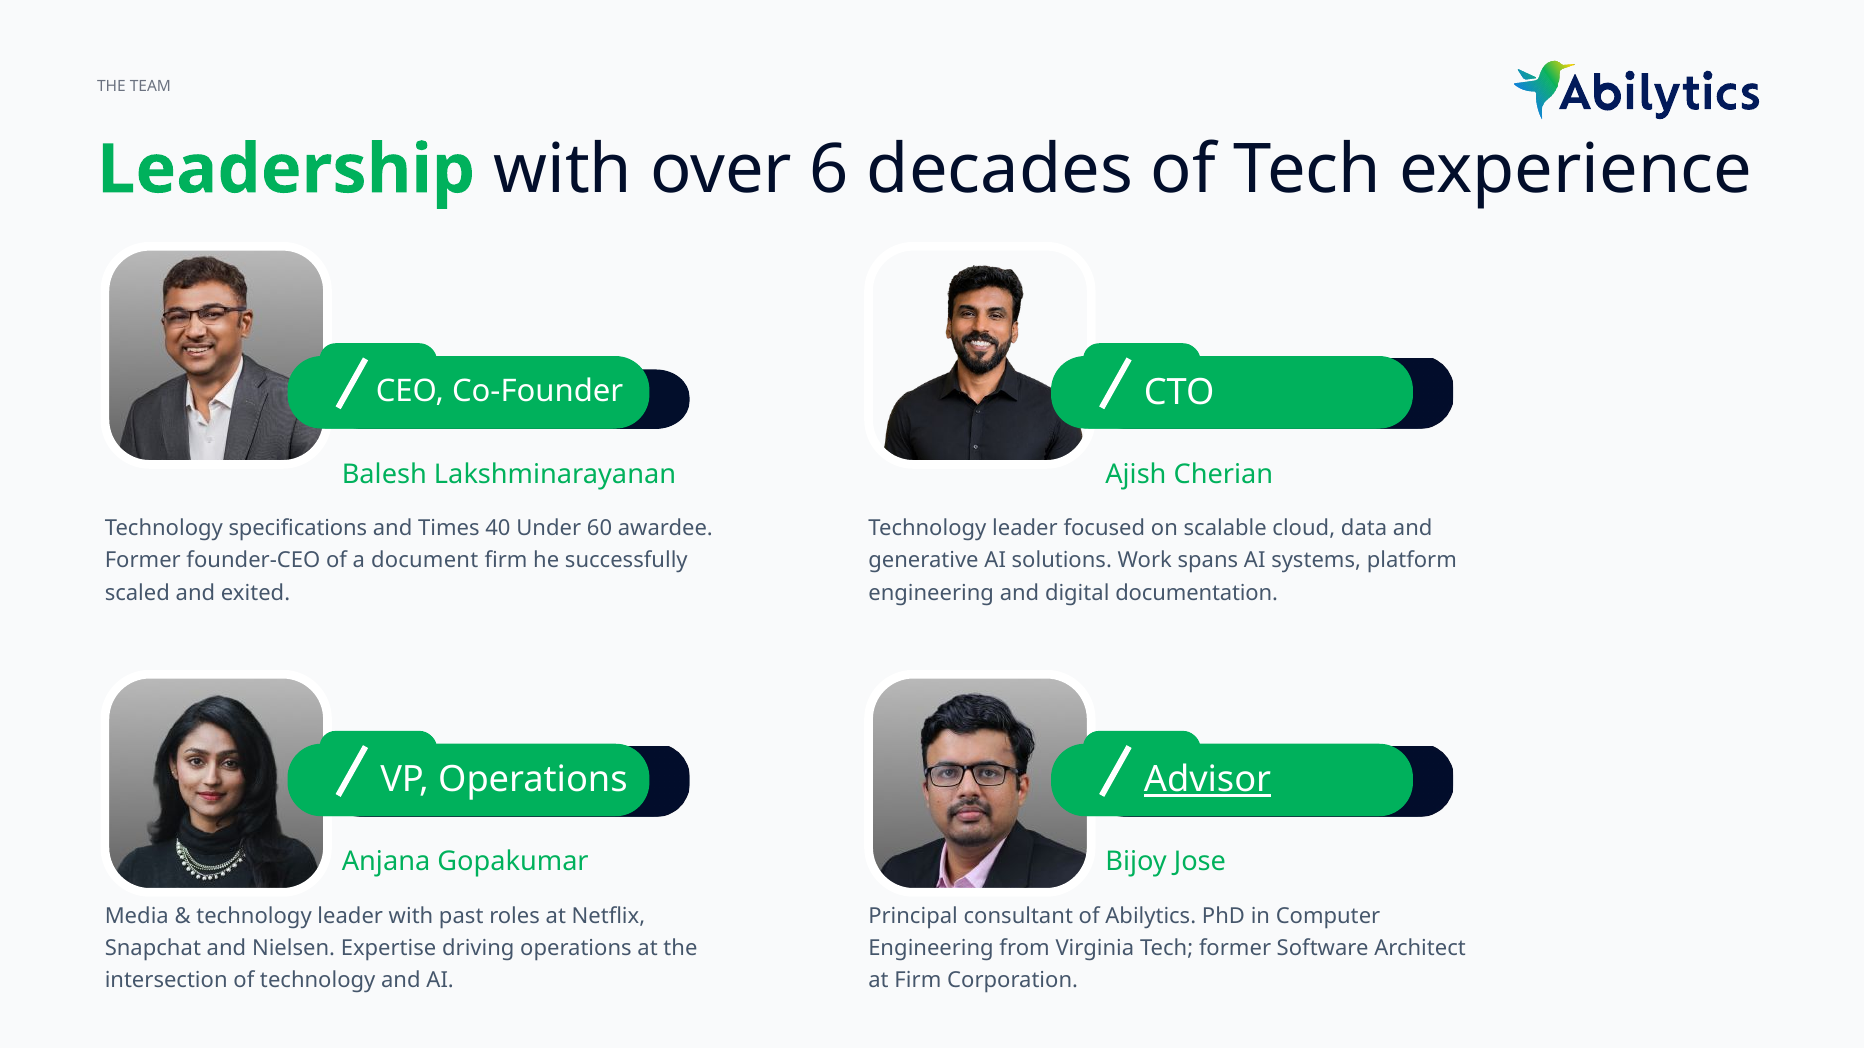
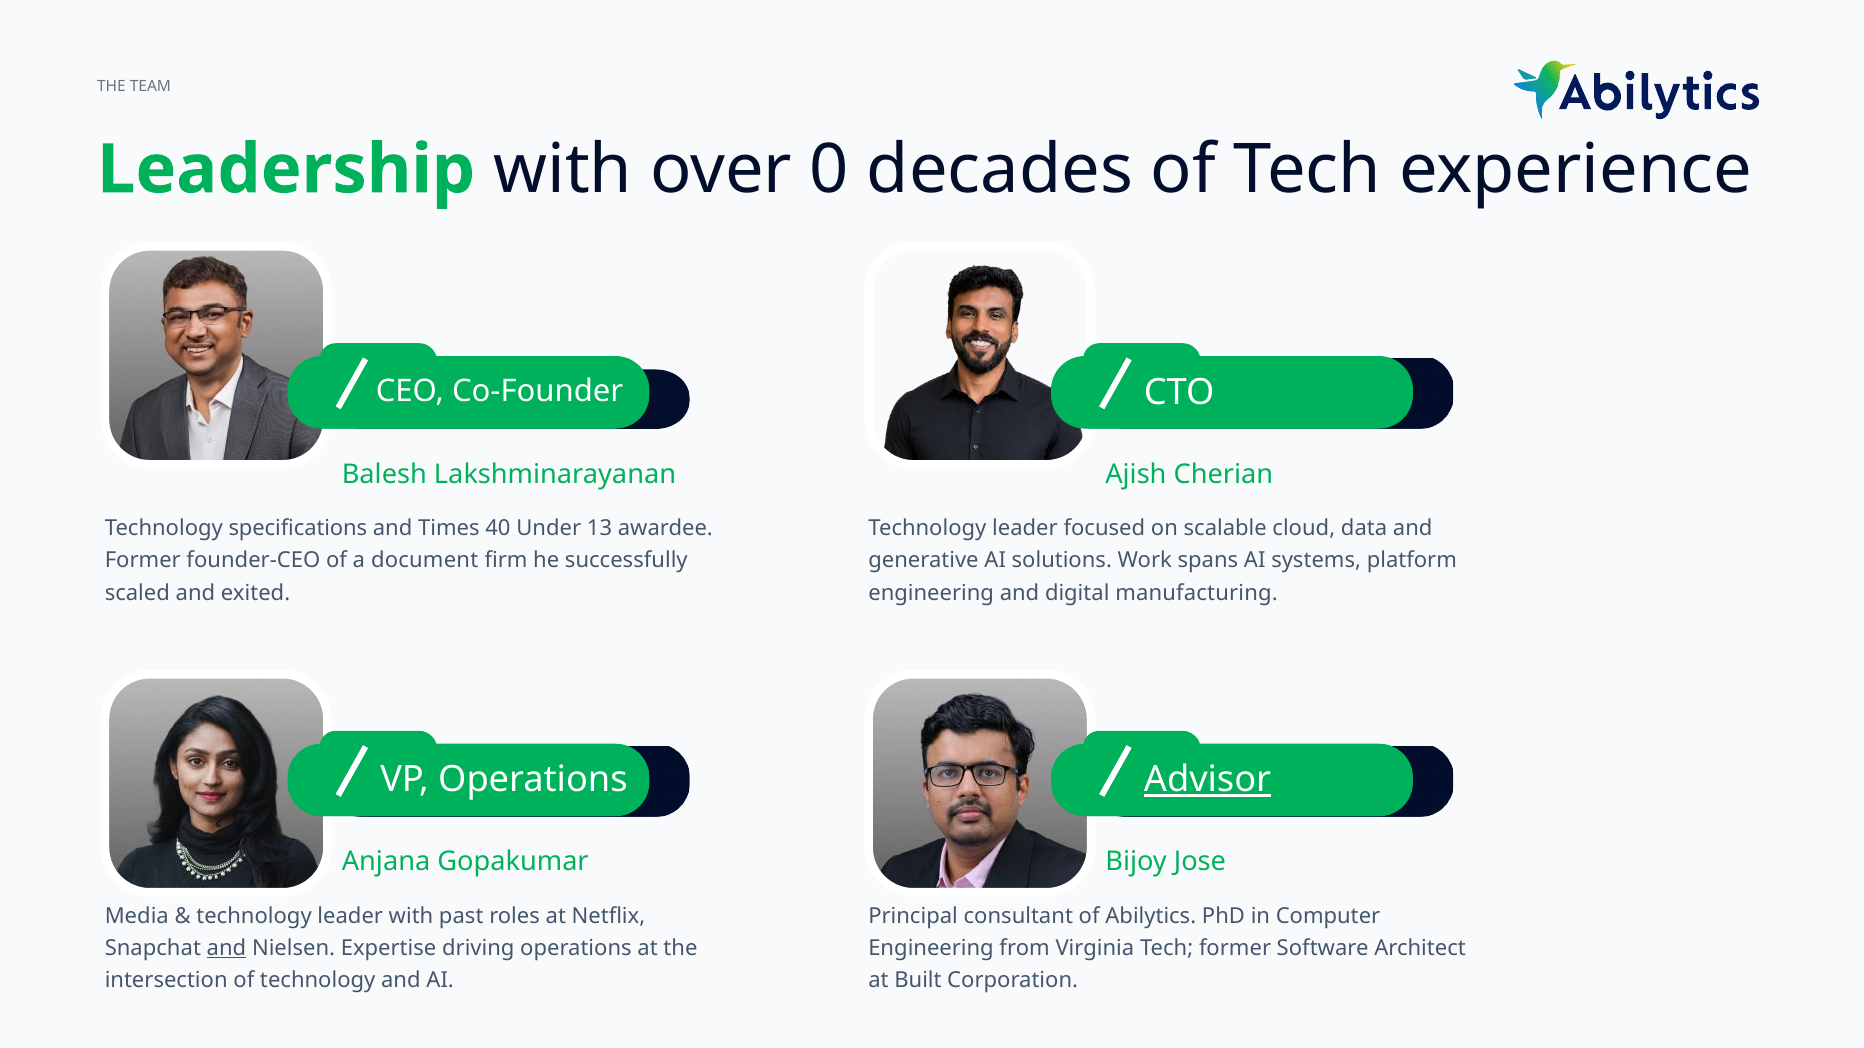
6: 6 -> 0
60: 60 -> 13
documentation: documentation -> manufacturing
and at (226, 949) underline: none -> present
at Firm: Firm -> Built
